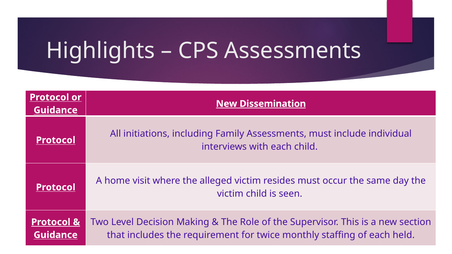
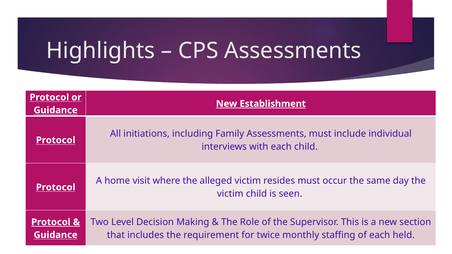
Dissemination: Dissemination -> Establishment
